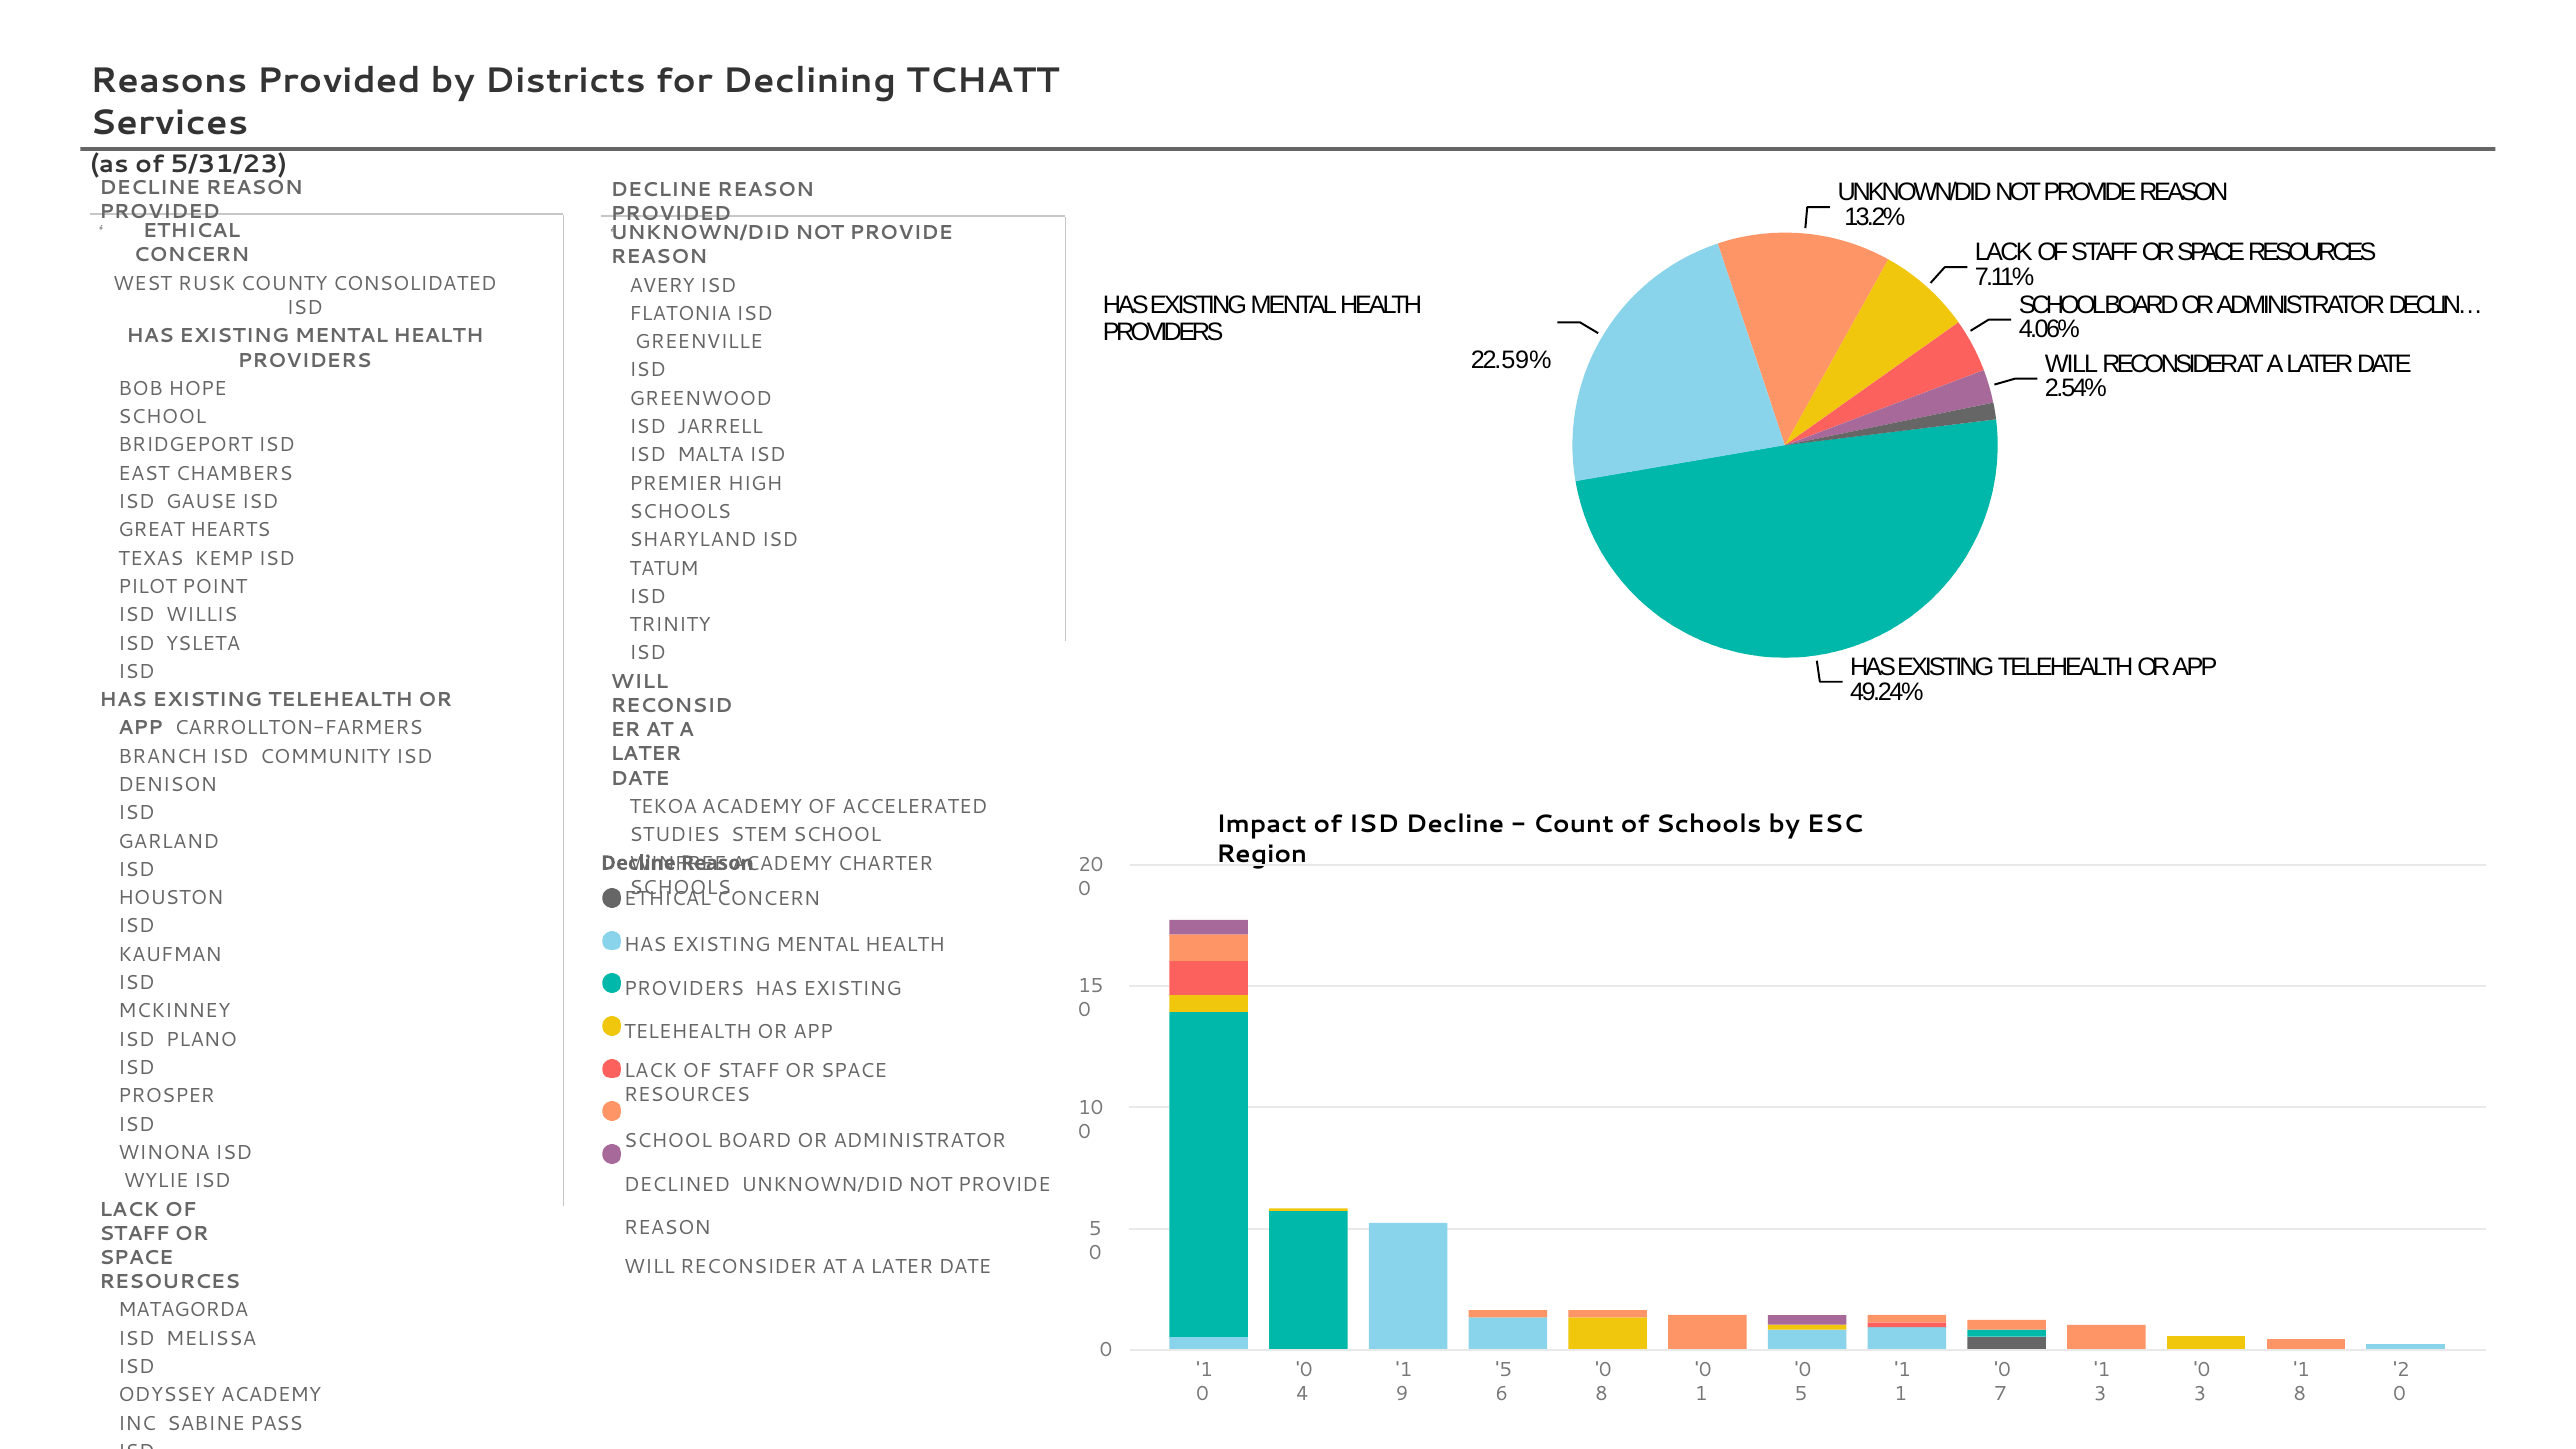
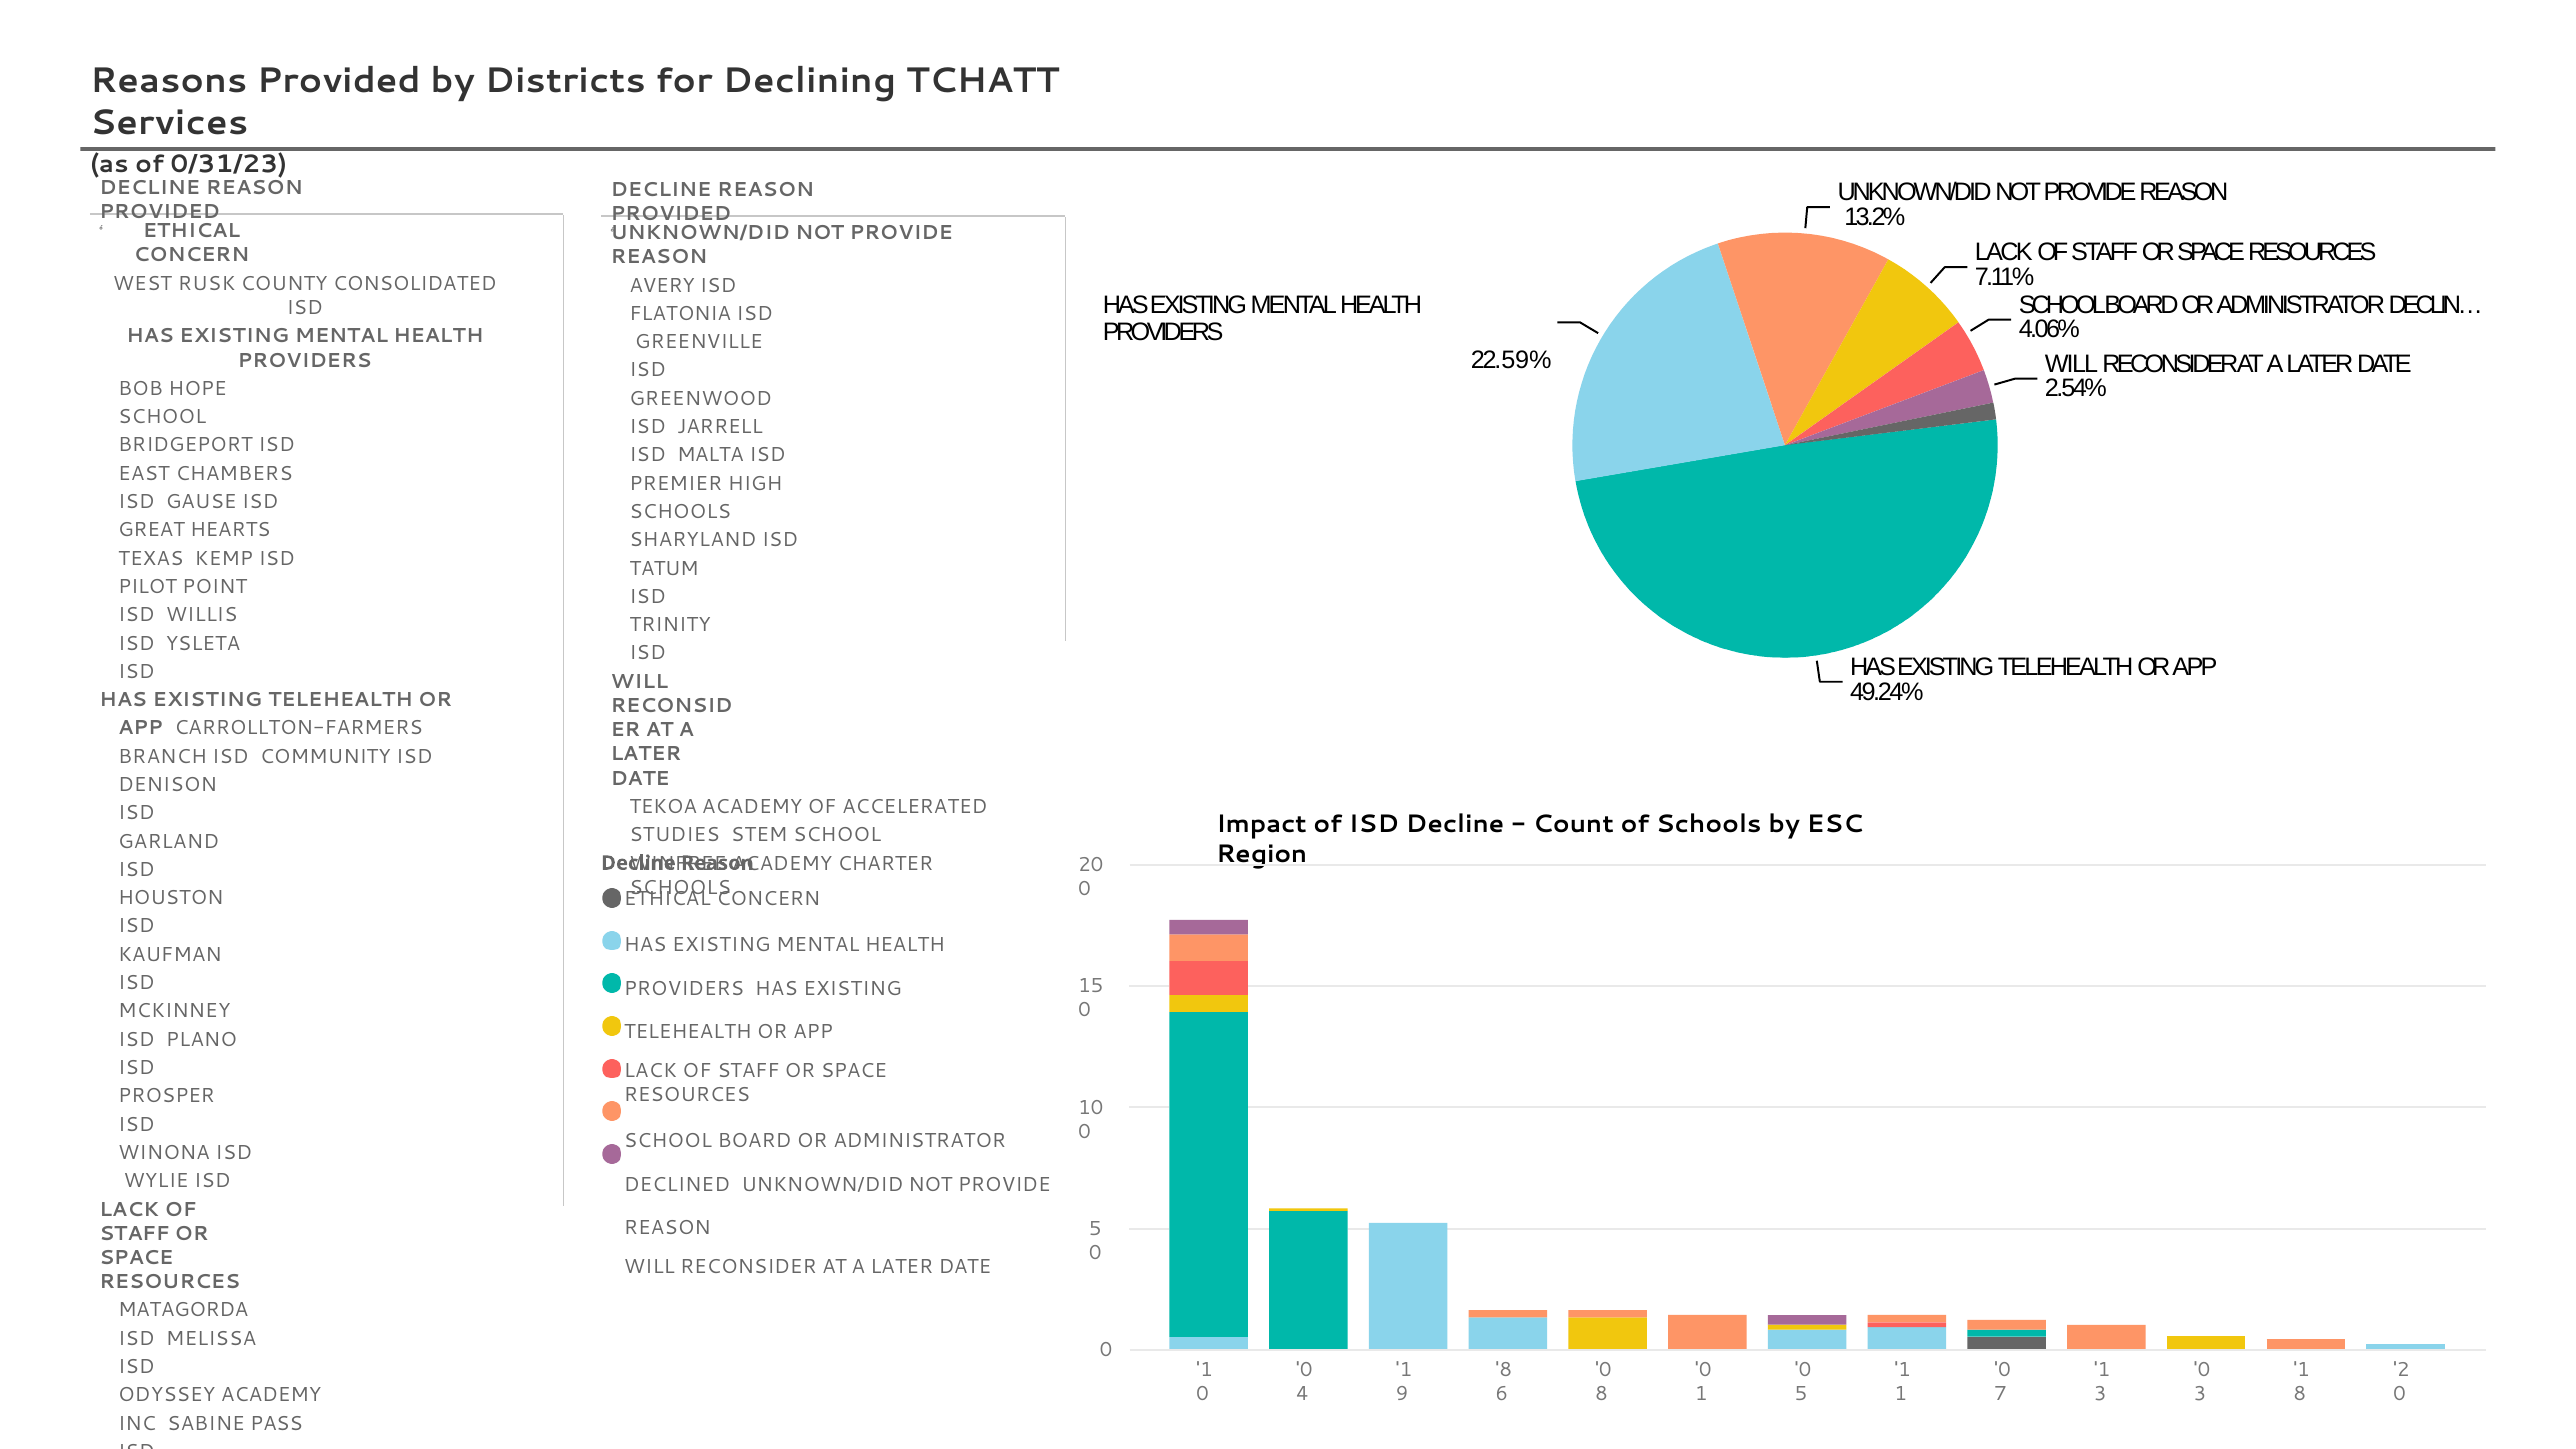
5/31/23: 5/31/23 -> 0/31/23
5 at (1504, 1370): 5 -> 8
